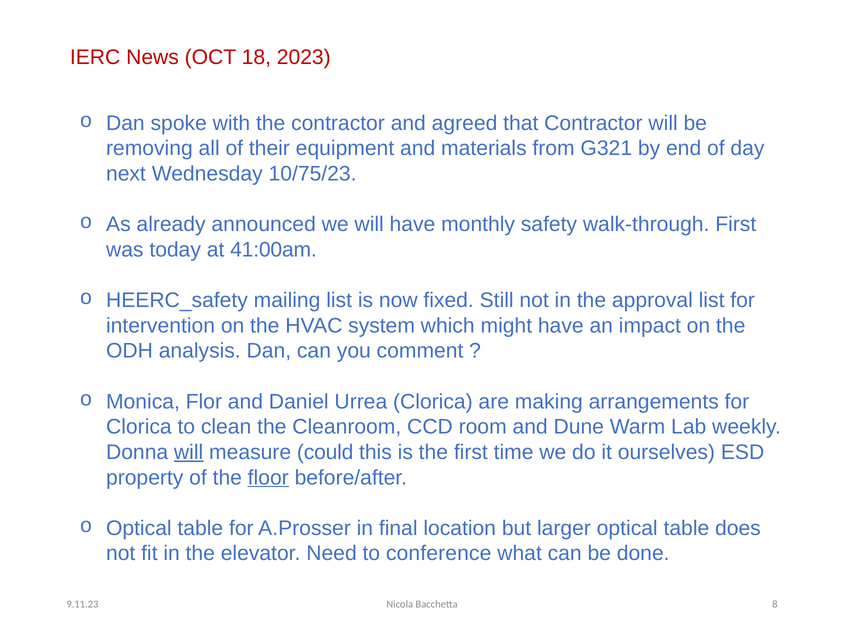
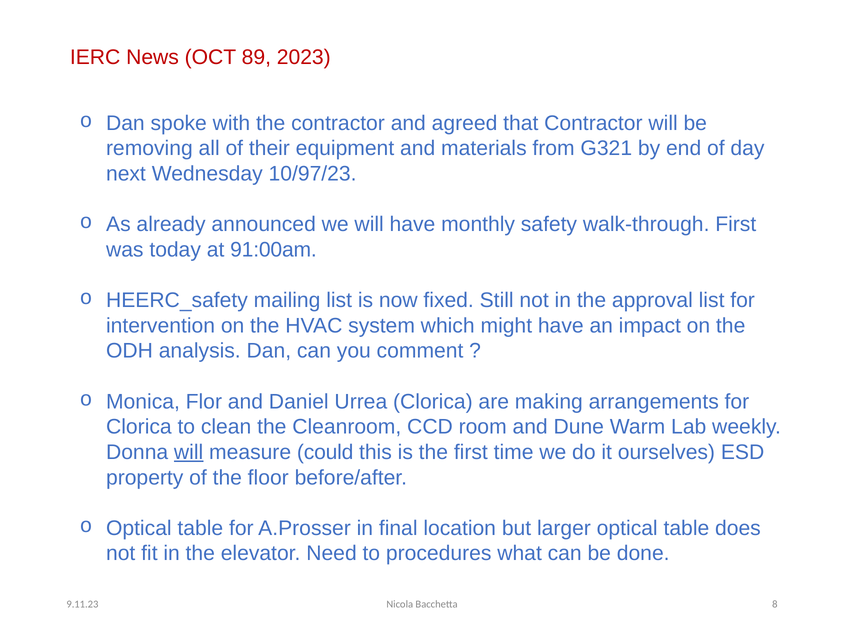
18: 18 -> 89
10/75/23: 10/75/23 -> 10/97/23
41:00am: 41:00am -> 91:00am
floor underline: present -> none
conference: conference -> procedures
